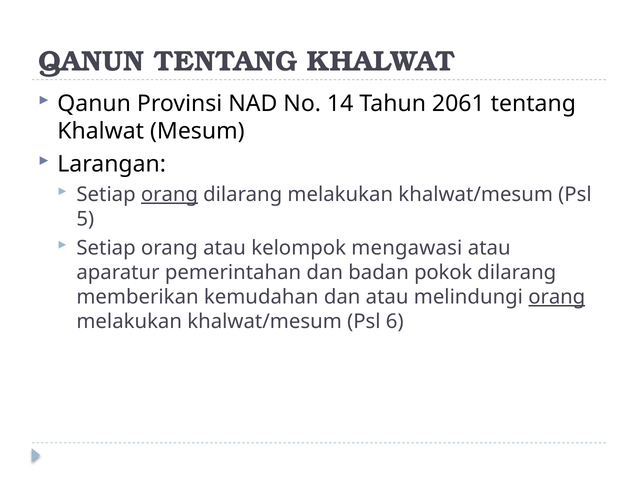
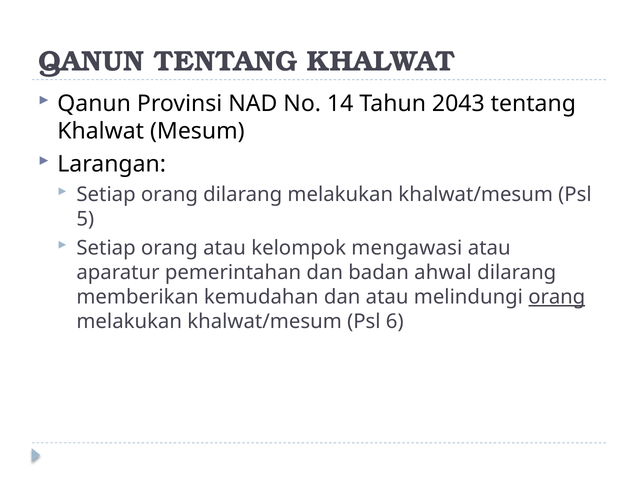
2061: 2061 -> 2043
orang at (169, 195) underline: present -> none
pokok: pokok -> ahwal
